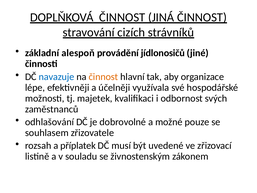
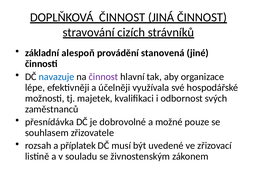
jídlonosičů: jídlonosičů -> stanovená
činnost at (103, 77) colour: orange -> purple
odhlašování: odhlašování -> přesnídávka
